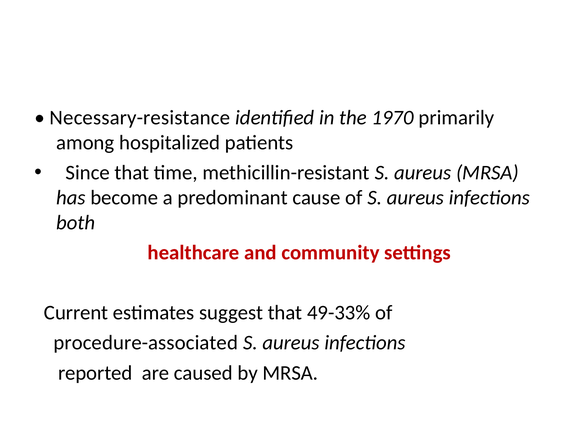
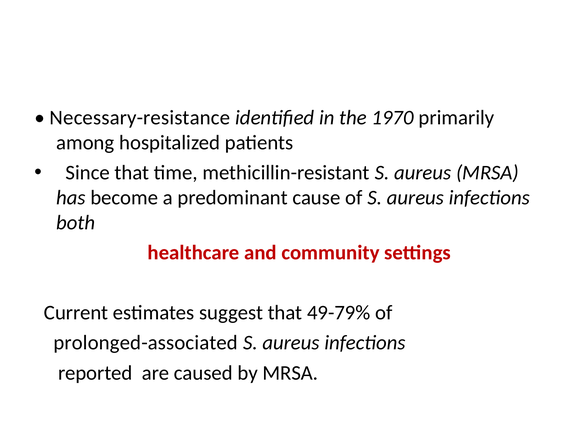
49-33%: 49-33% -> 49-79%
procedure-associated: procedure-associated -> prolonged-associated
